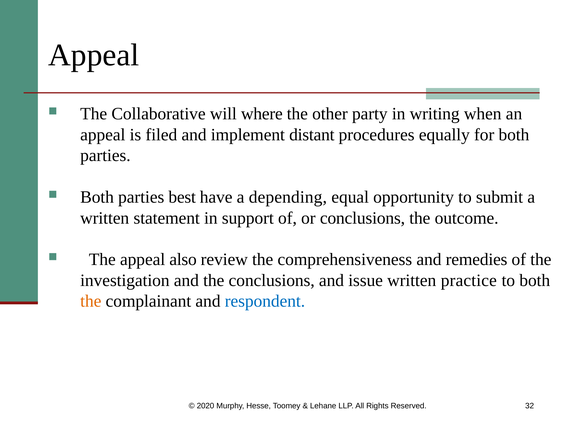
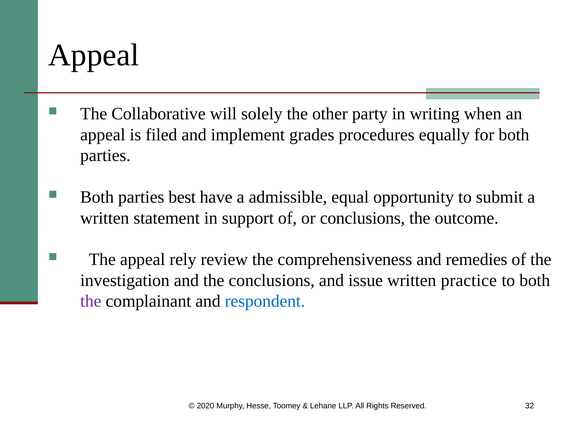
where: where -> solely
distant: distant -> grades
depending: depending -> admissible
also: also -> rely
the at (91, 301) colour: orange -> purple
